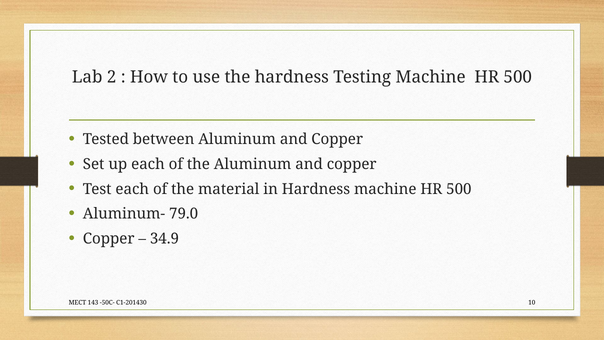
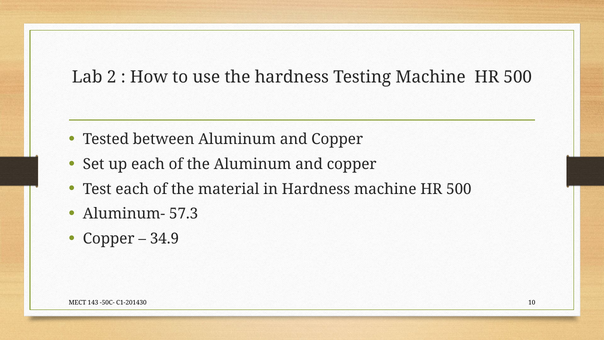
79.0: 79.0 -> 57.3
